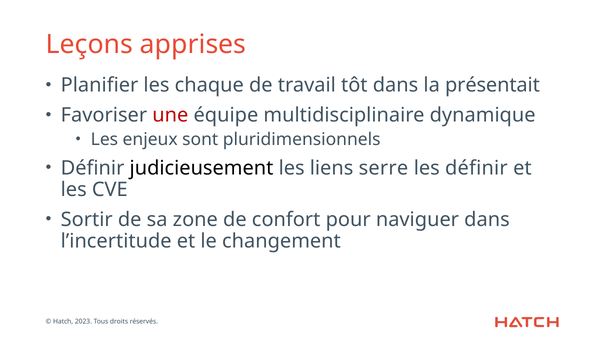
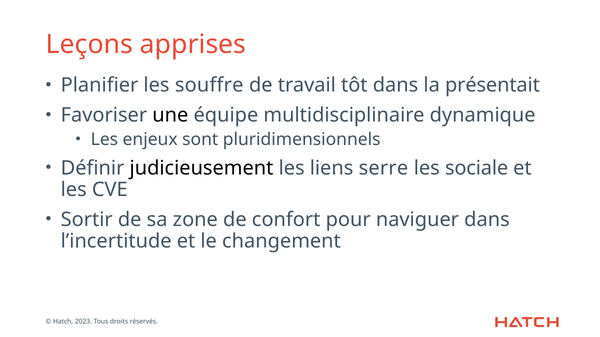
chaque: chaque -> souffre
une colour: red -> black
les définir: définir -> sociale
